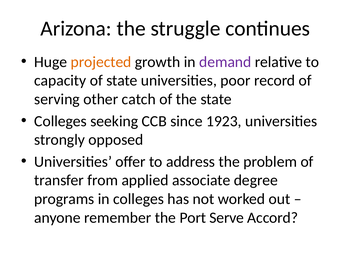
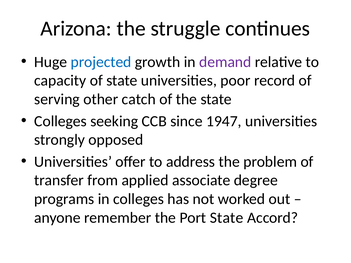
projected colour: orange -> blue
1923: 1923 -> 1947
Port Serve: Serve -> State
